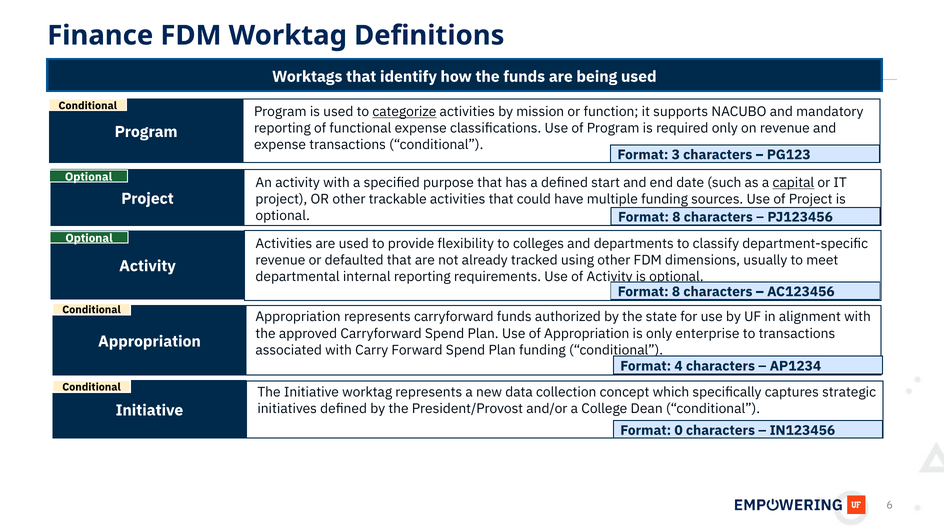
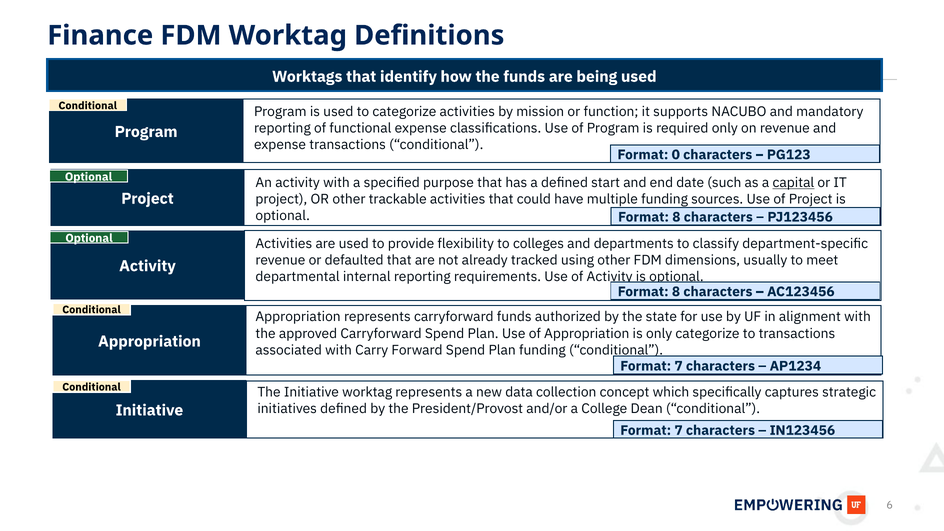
categorize at (404, 112) underline: present -> none
3: 3 -> 0
only enterprise: enterprise -> categorize
4 at (679, 366): 4 -> 7
0 at (679, 430): 0 -> 7
